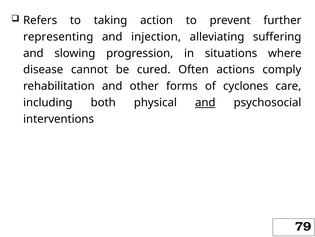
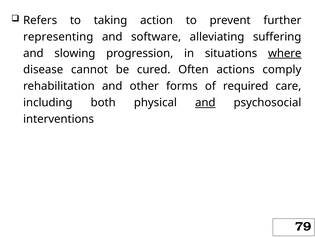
injection: injection -> software
where underline: none -> present
cyclones: cyclones -> required
